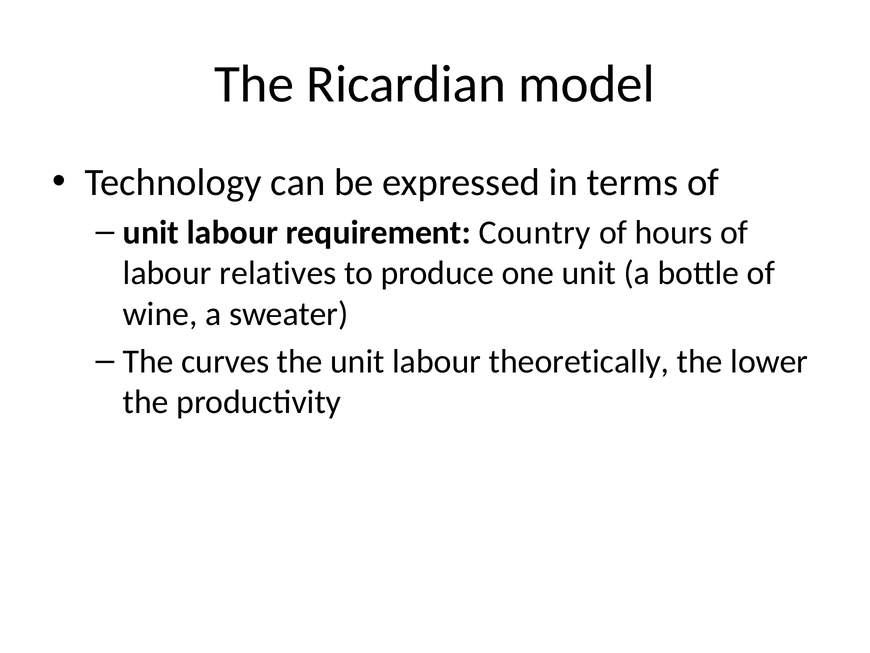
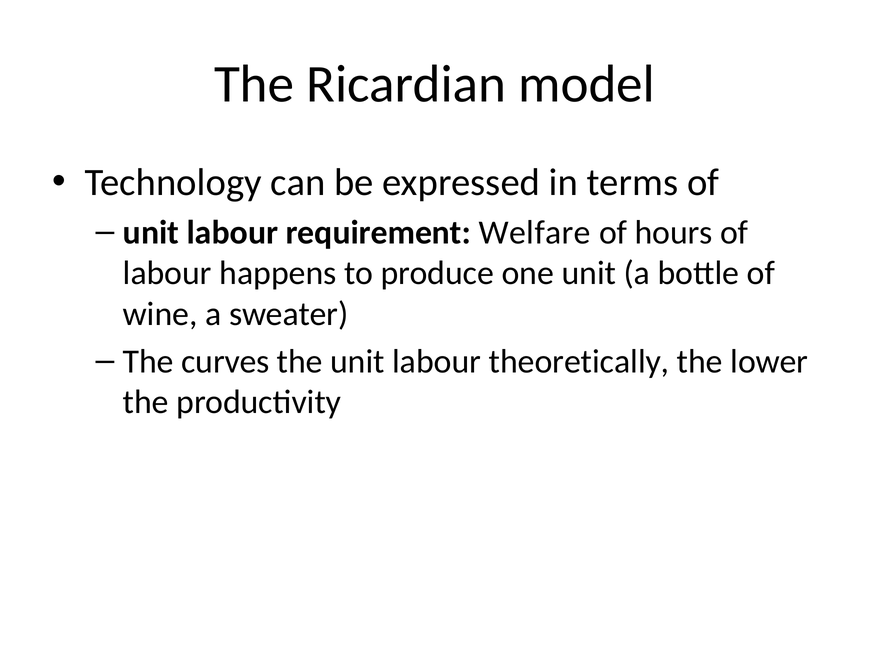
Country: Country -> Welfare
relatives: relatives -> happens
